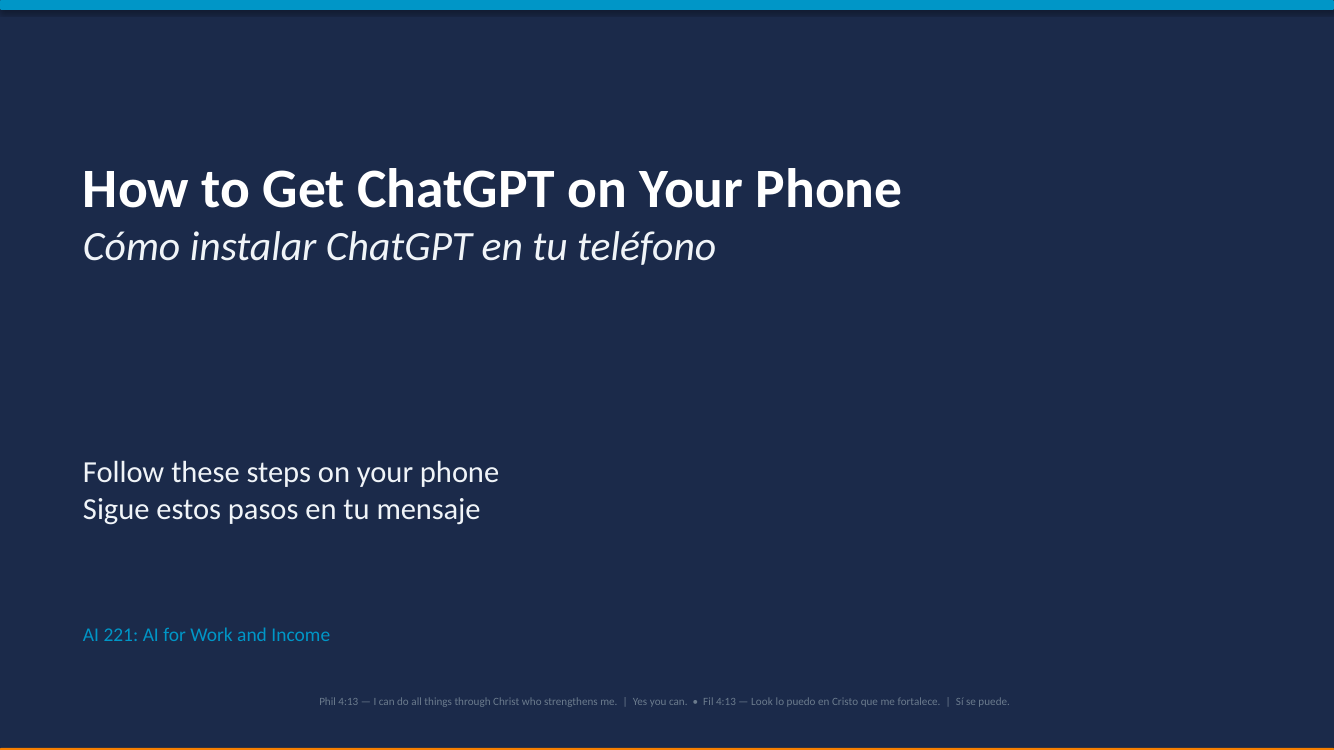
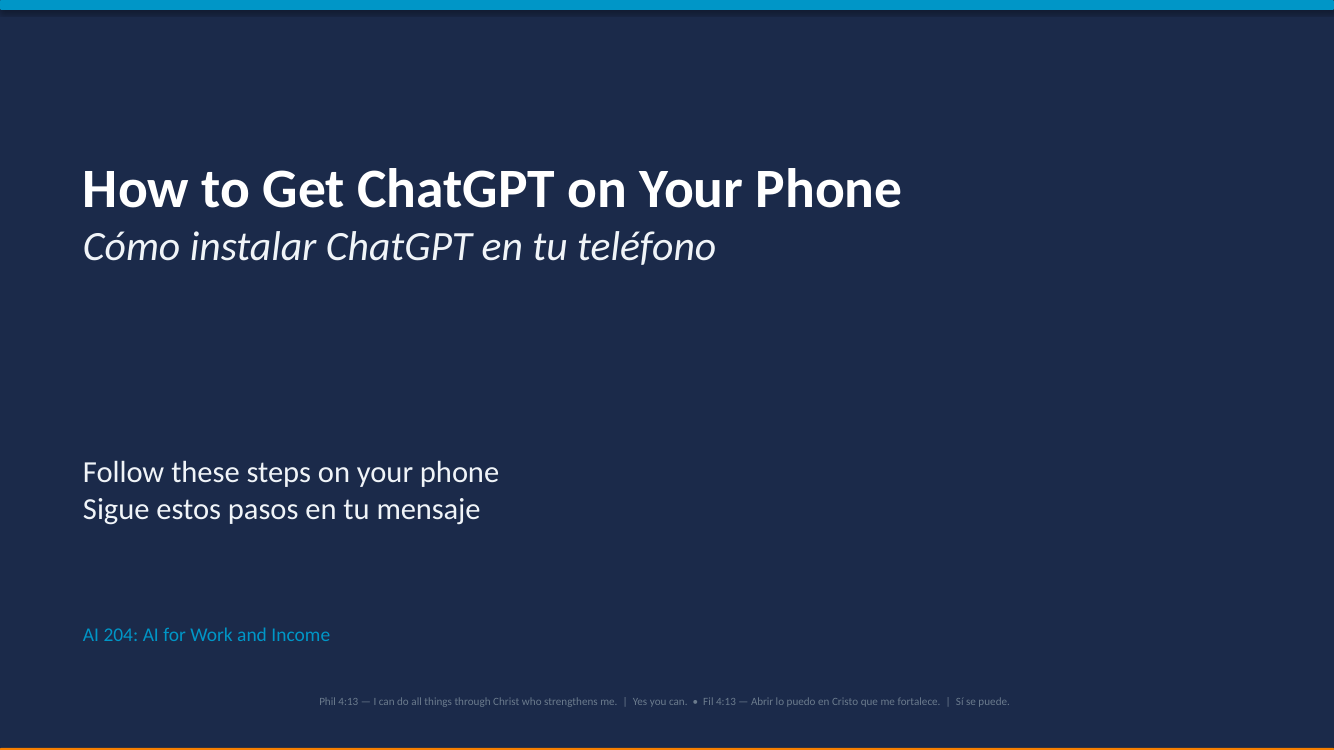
221: 221 -> 204
Look: Look -> Abrir
